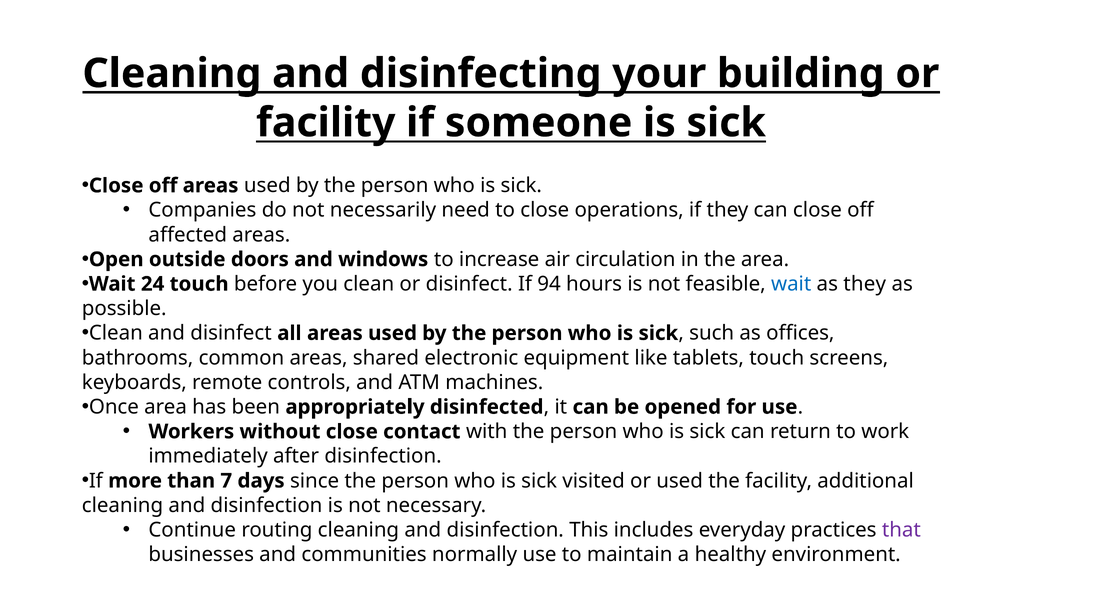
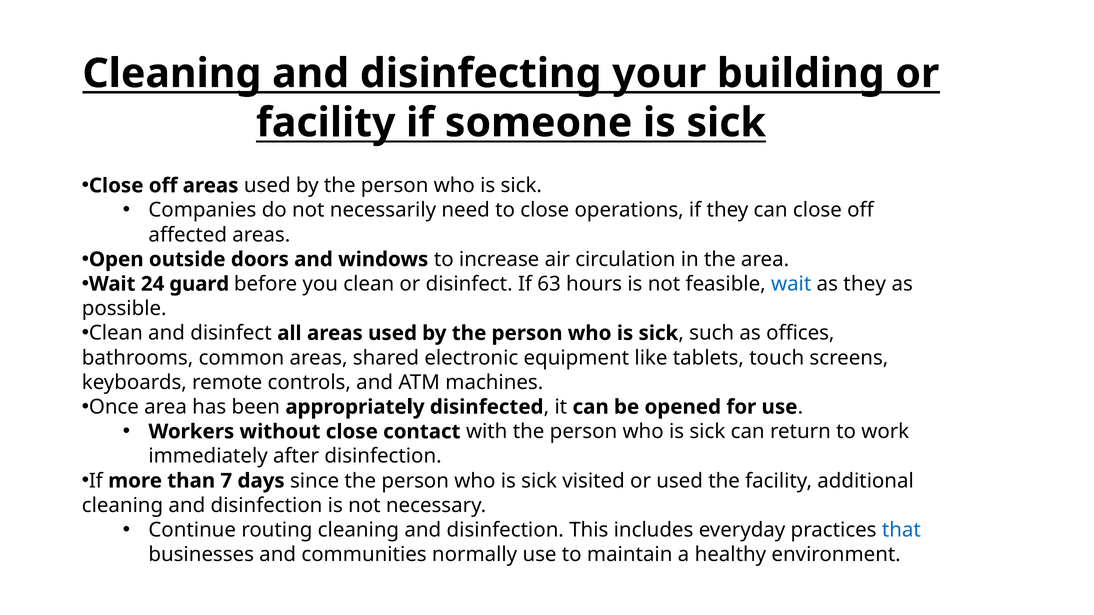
24 touch: touch -> guard
94: 94 -> 63
that colour: purple -> blue
